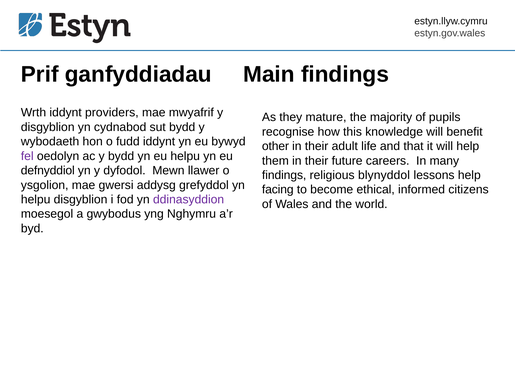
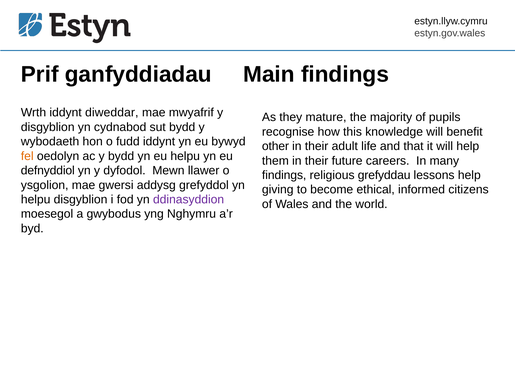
providers: providers -> diweddar
fel colour: purple -> orange
blynyddol: blynyddol -> grefyddau
facing: facing -> giving
